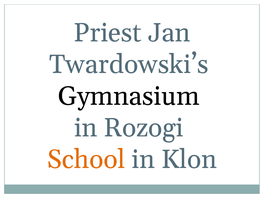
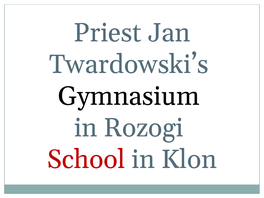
School colour: orange -> red
